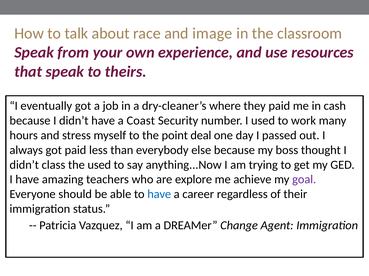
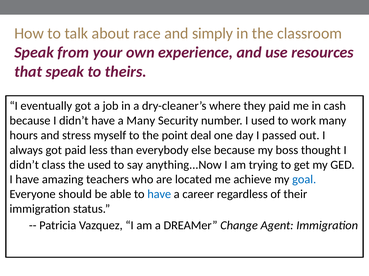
image: image -> simply
a Coast: Coast -> Many
explore: explore -> located
goal colour: purple -> blue
